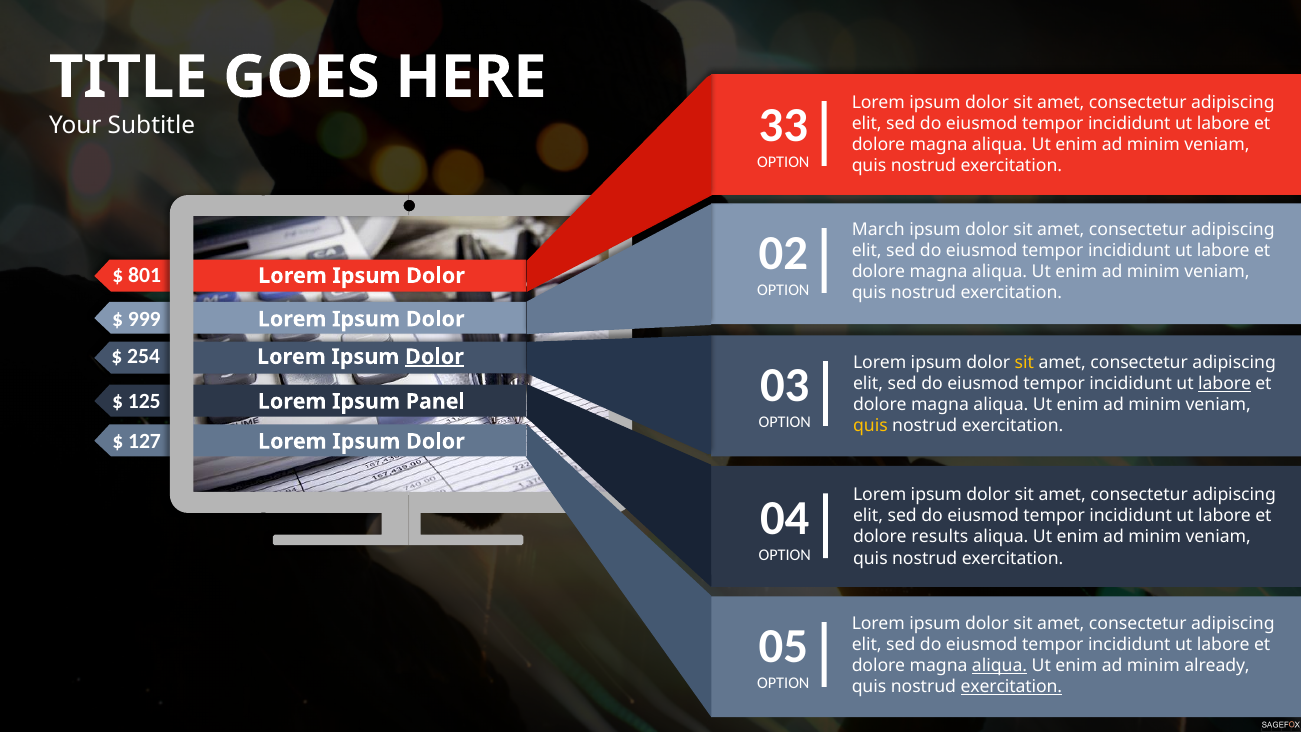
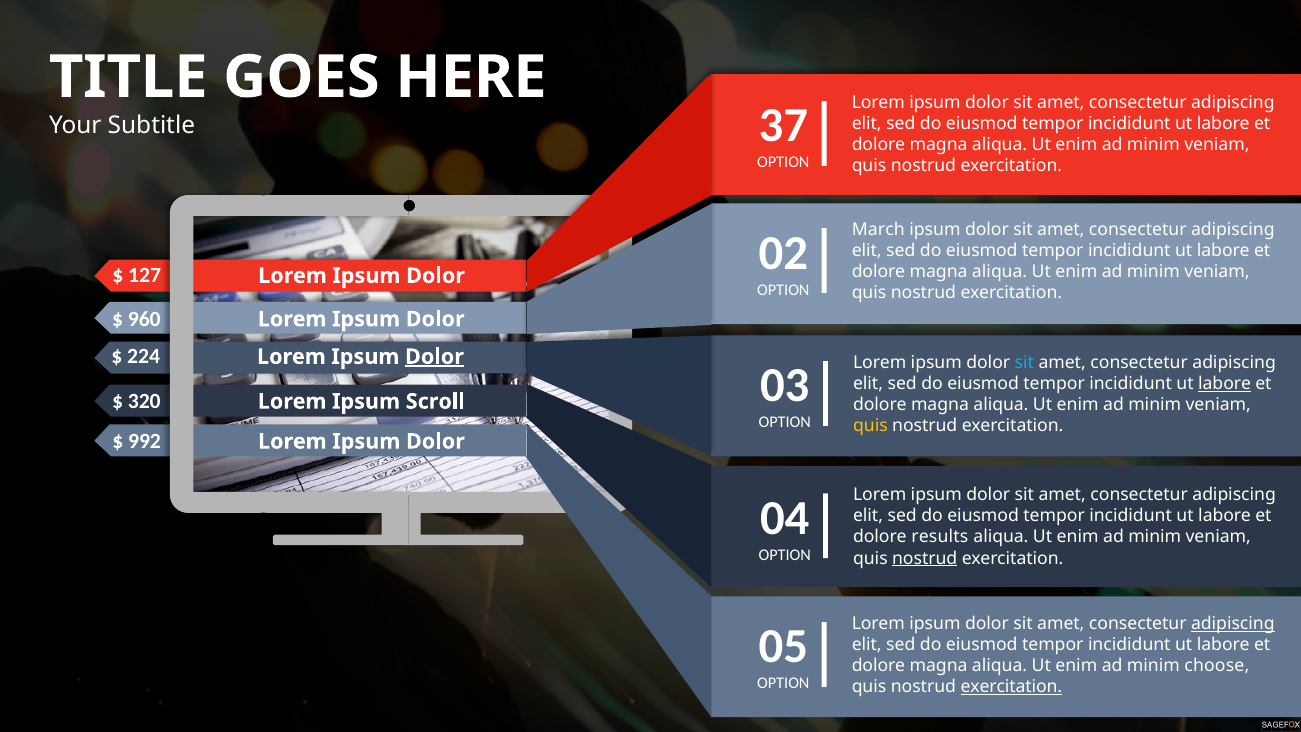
33: 33 -> 37
801: 801 -> 127
999: 999 -> 960
254: 254 -> 224
sit at (1024, 363) colour: yellow -> light blue
125: 125 -> 320
Panel: Panel -> Scroll
127: 127 -> 992
nostrud at (925, 558) underline: none -> present
adipiscing at (1233, 623) underline: none -> present
aliqua at (1000, 666) underline: present -> none
already: already -> choose
